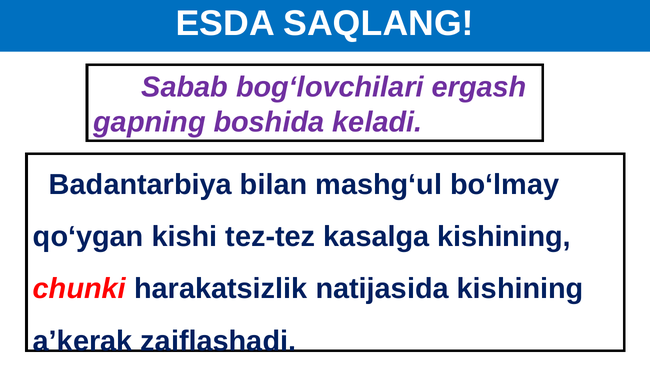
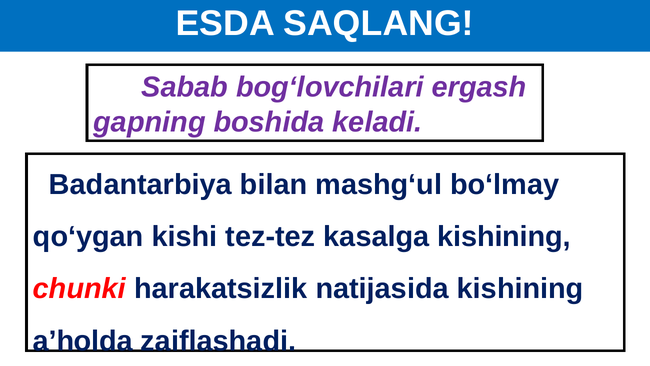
a’kerak: a’kerak -> a’holda
